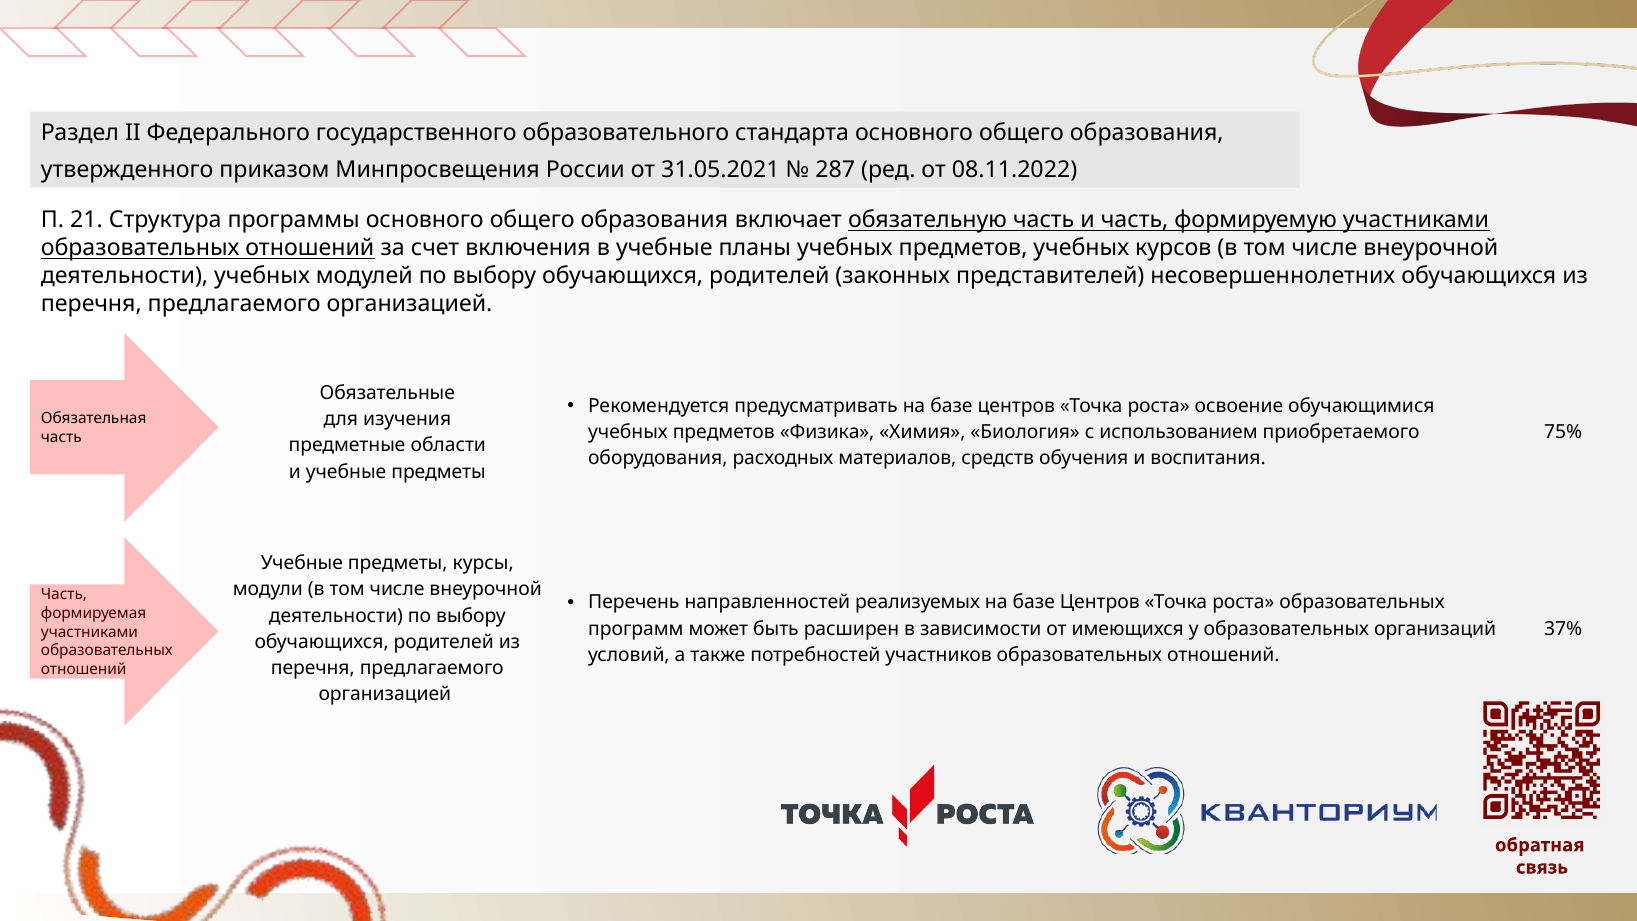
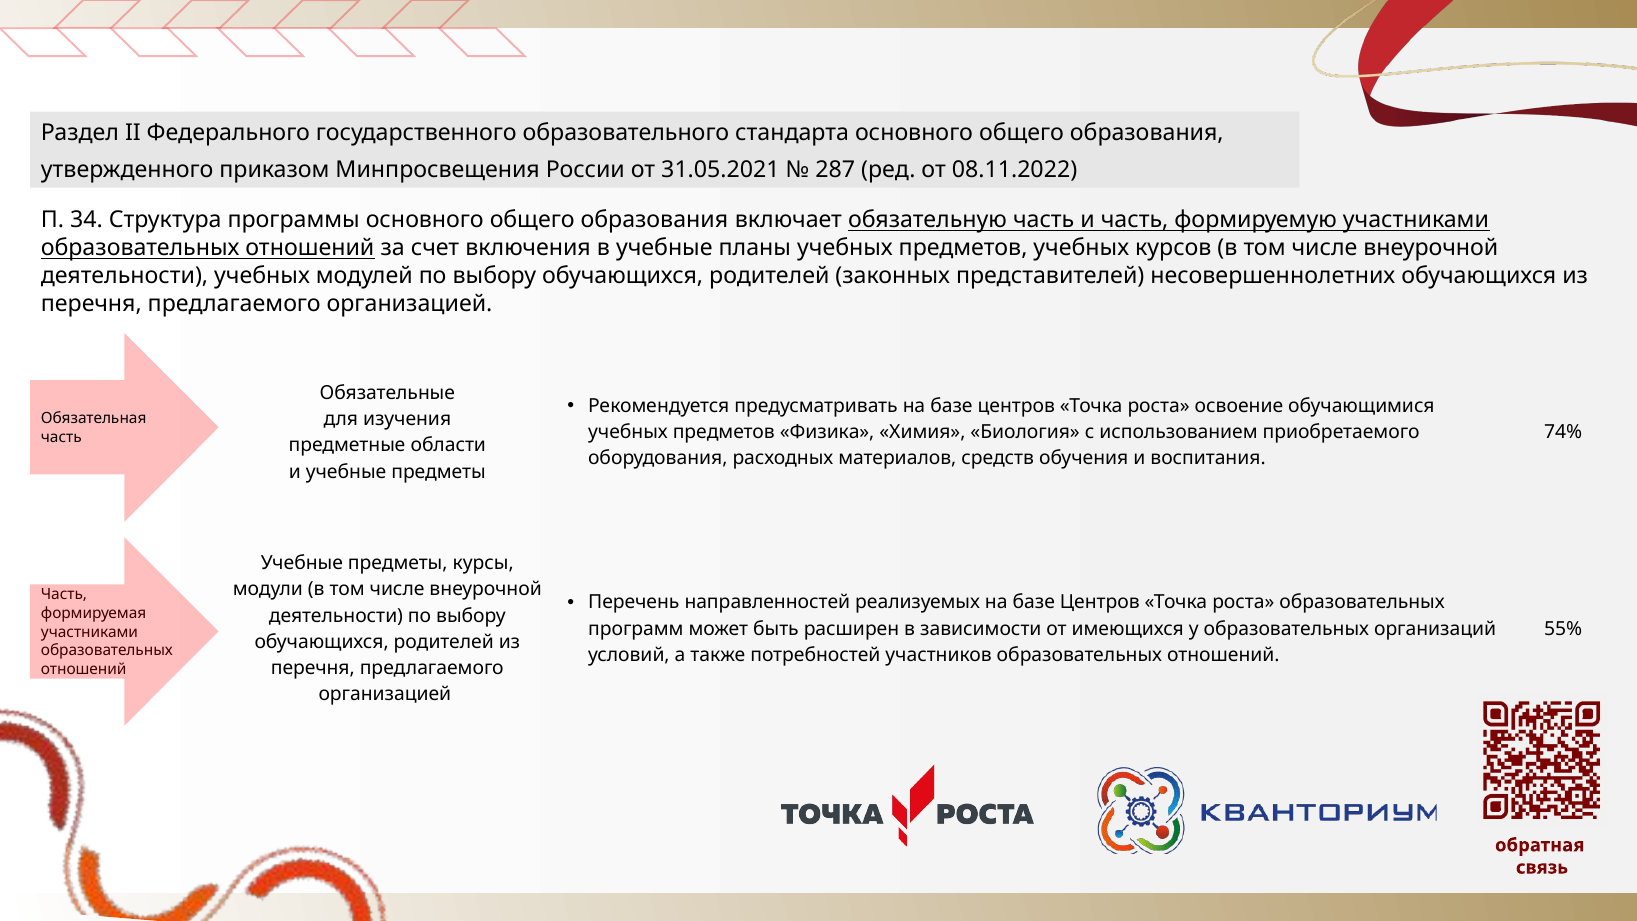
21: 21 -> 34
75%: 75% -> 74%
37%: 37% -> 55%
